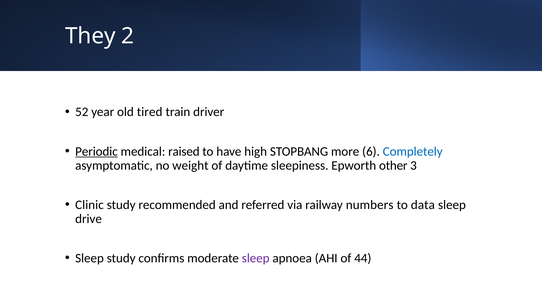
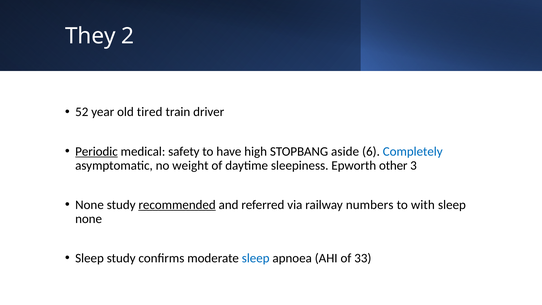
raised: raised -> safety
more: more -> aside
Clinic at (89, 205): Clinic -> None
recommended underline: none -> present
data: data -> with
drive at (89, 219): drive -> none
sleep at (256, 258) colour: purple -> blue
44: 44 -> 33
